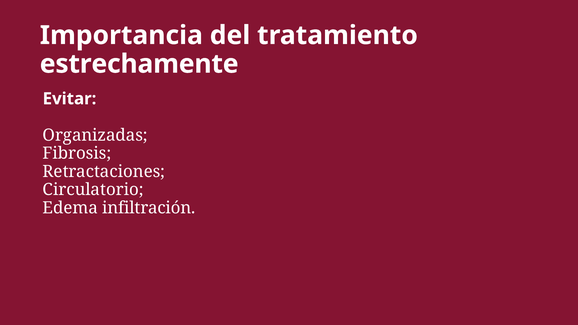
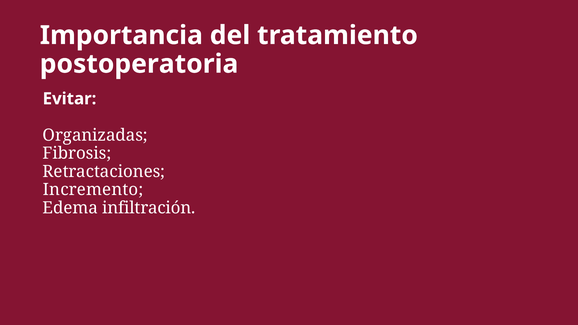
estrechamente: estrechamente -> postoperatoria
Circulatorio: Circulatorio -> Incremento
